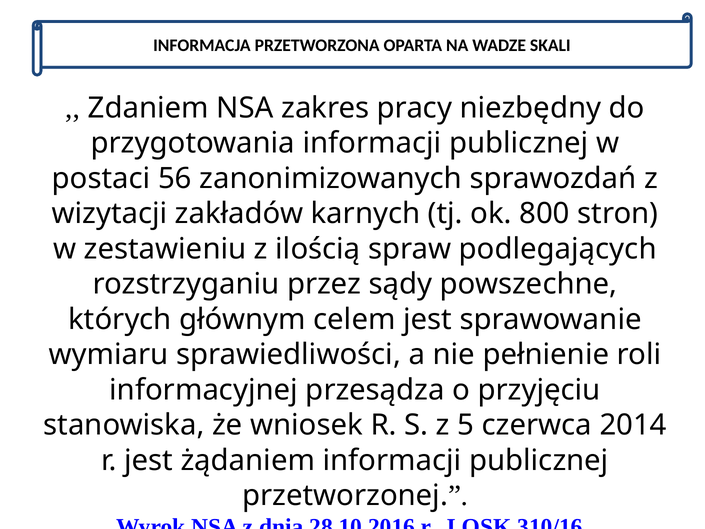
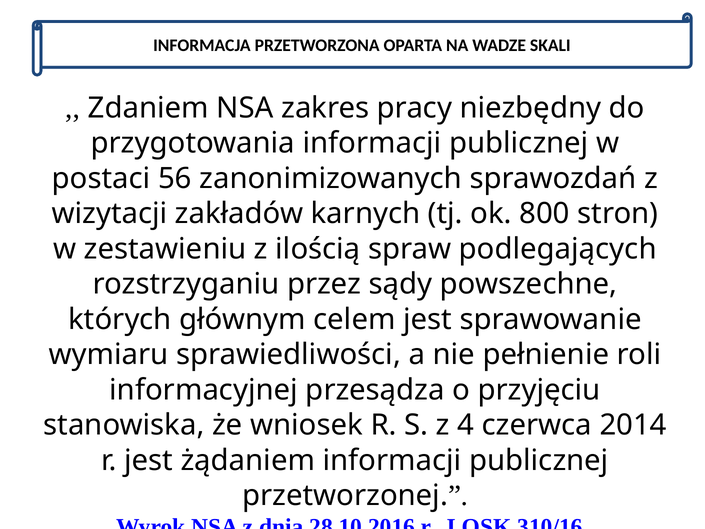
5: 5 -> 4
